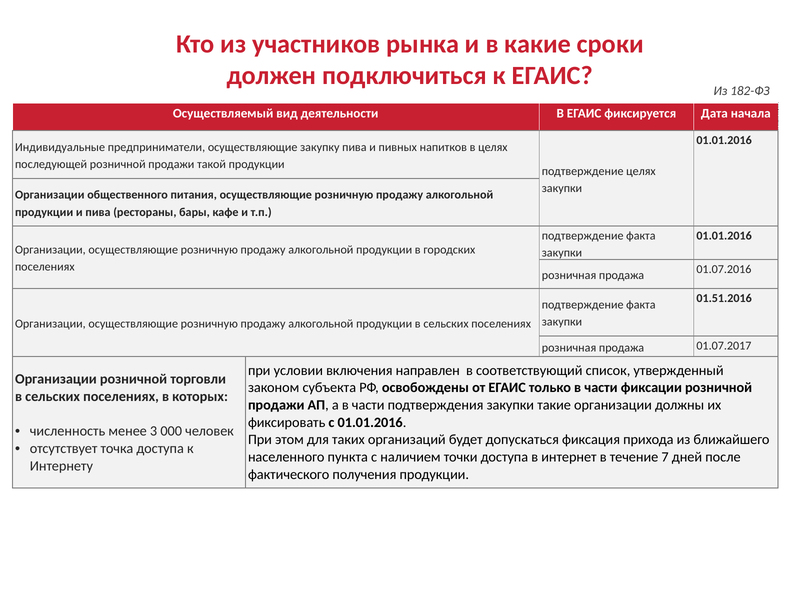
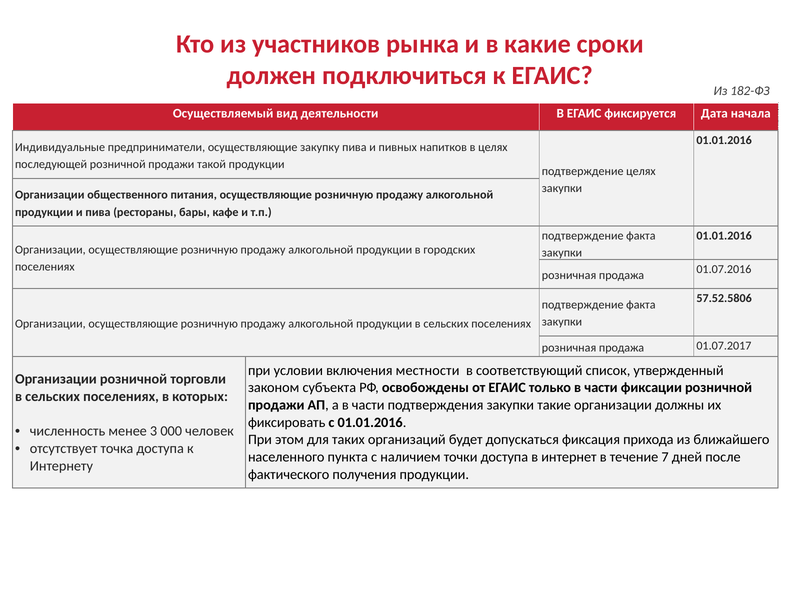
01.51.2016: 01.51.2016 -> 57.52.5806
направлен: направлен -> местности
